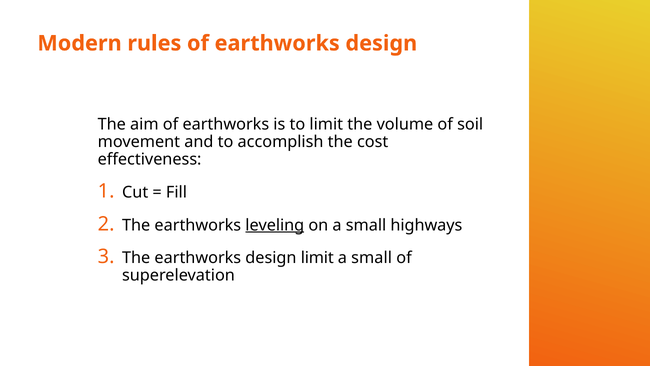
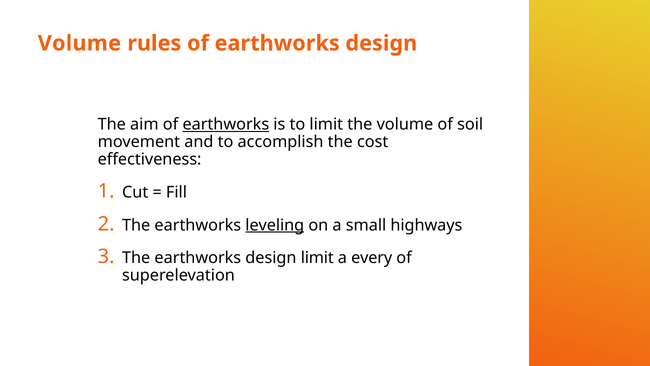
Modern at (80, 43): Modern -> Volume
earthworks at (226, 124) underline: none -> present
small at (372, 258): small -> every
